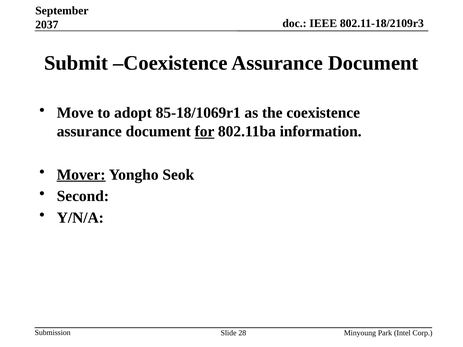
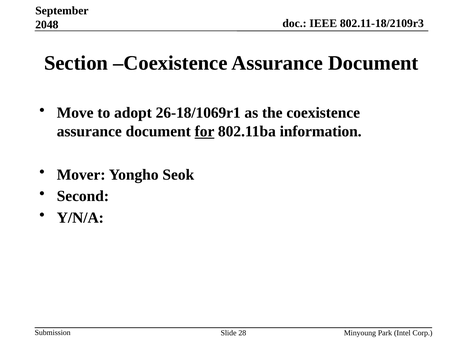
2037: 2037 -> 2048
Submit: Submit -> Section
85-18/1069r1: 85-18/1069r1 -> 26-18/1069r1
Mover underline: present -> none
